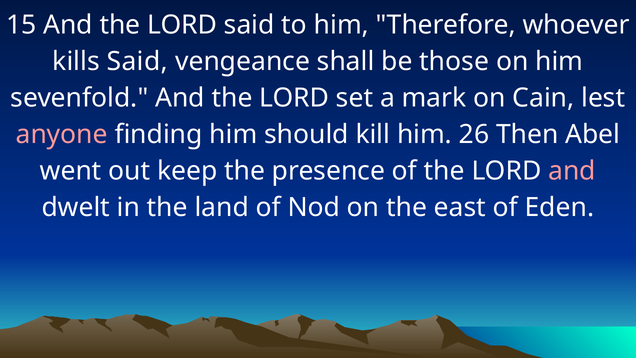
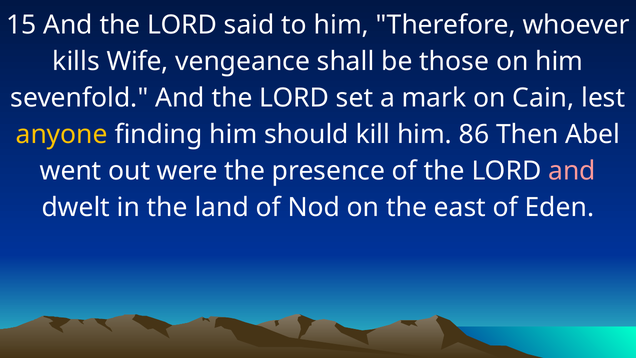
kills Said: Said -> Wife
anyone colour: pink -> yellow
26: 26 -> 86
keep: keep -> were
